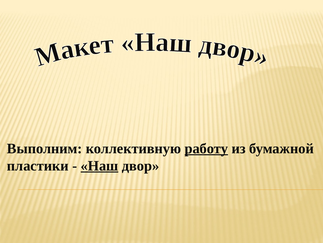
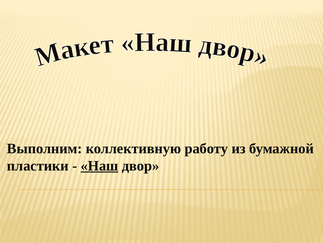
работу underline: present -> none
